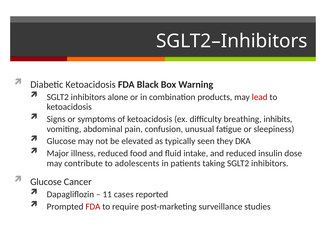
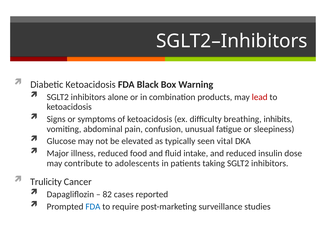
they: they -> vital
Glucose at (46, 181): Glucose -> Trulicity
11: 11 -> 82
FDA at (93, 206) colour: red -> blue
